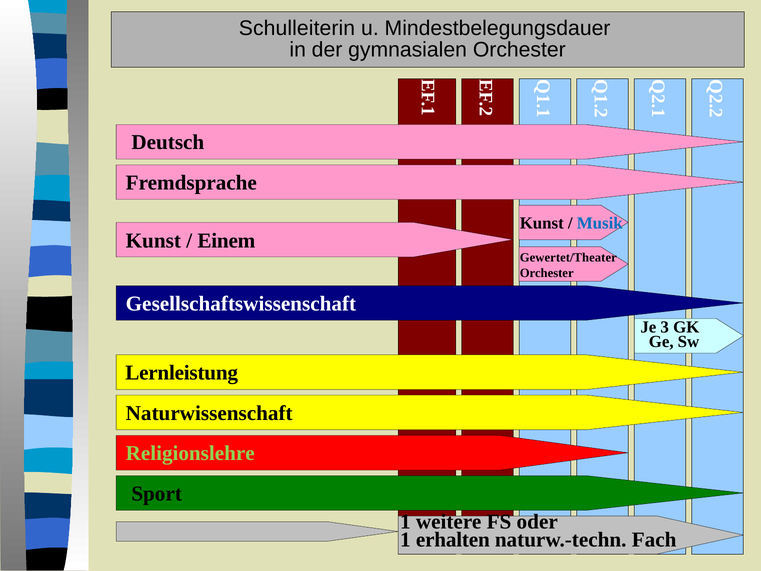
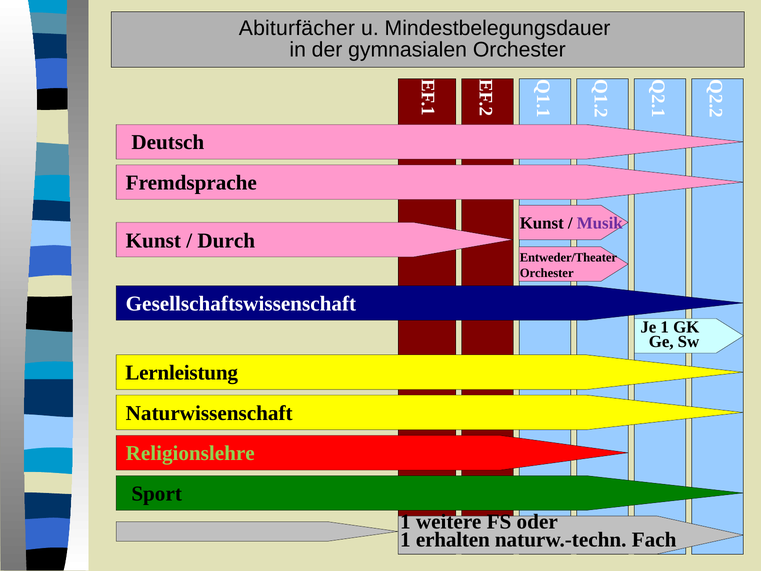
Schulleiterin: Schulleiterin -> Abiturfächer
Musik colour: blue -> purple
Einem: Einem -> Durch
Gewertet/Theater: Gewertet/Theater -> Entweder/Theater
Je 3: 3 -> 1
